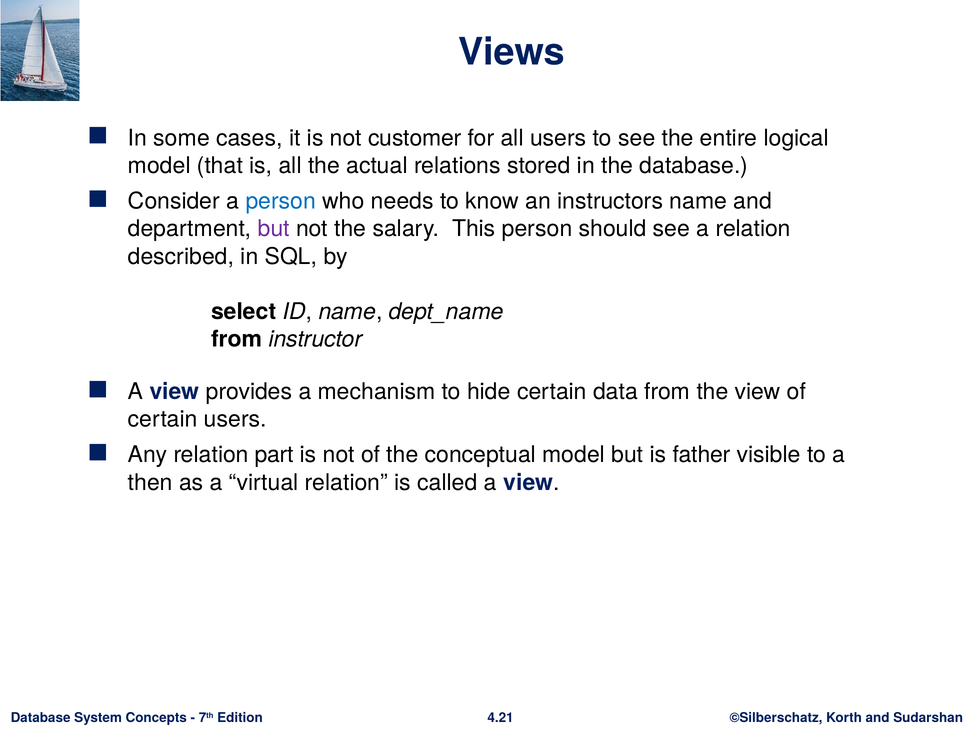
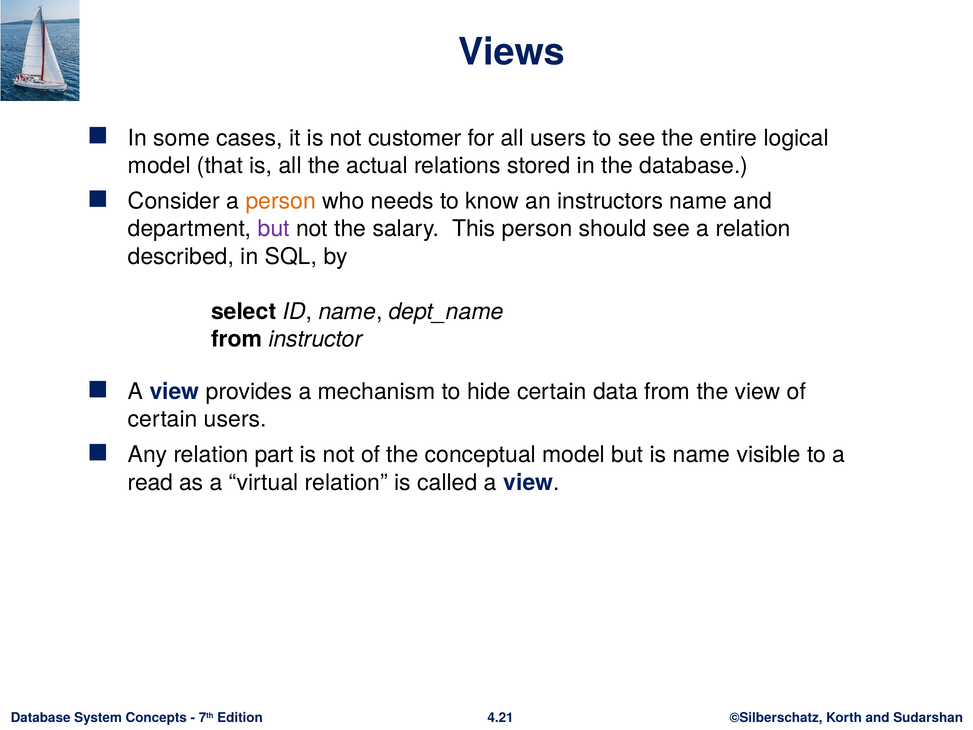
person at (281, 201) colour: blue -> orange
is father: father -> name
then: then -> read
